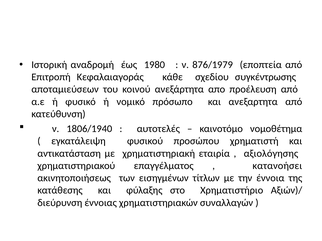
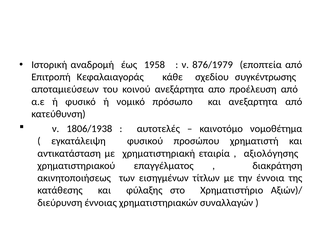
1980: 1980 -> 1958
1806/1940: 1806/1940 -> 1806/1938
κατανοήσει: κατανοήσει -> διακράτηση
